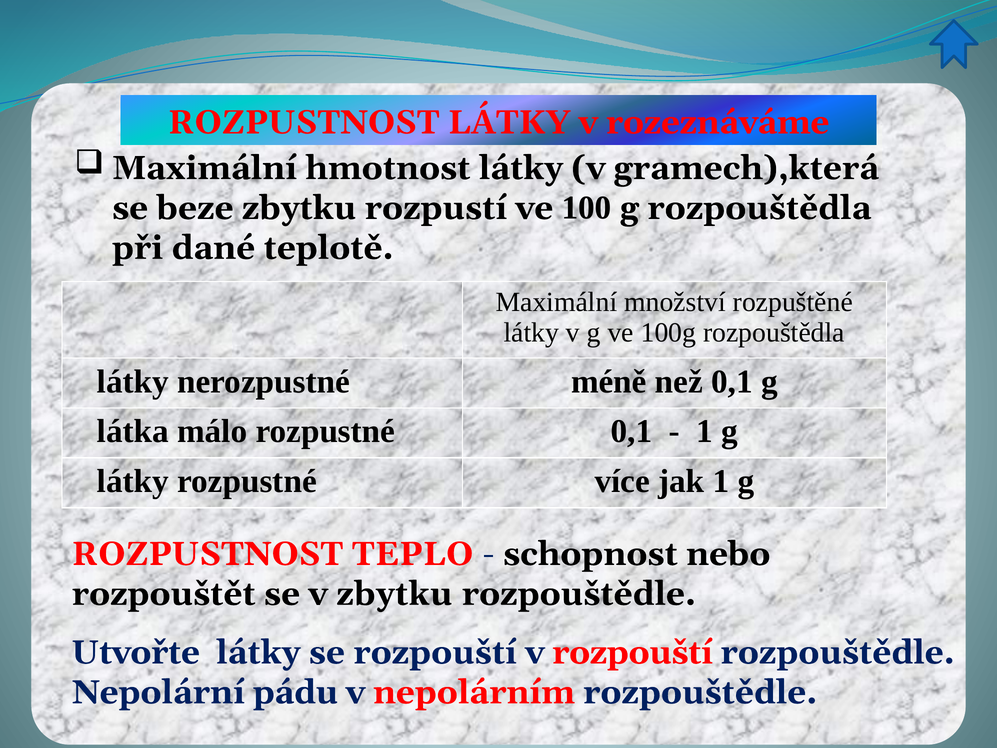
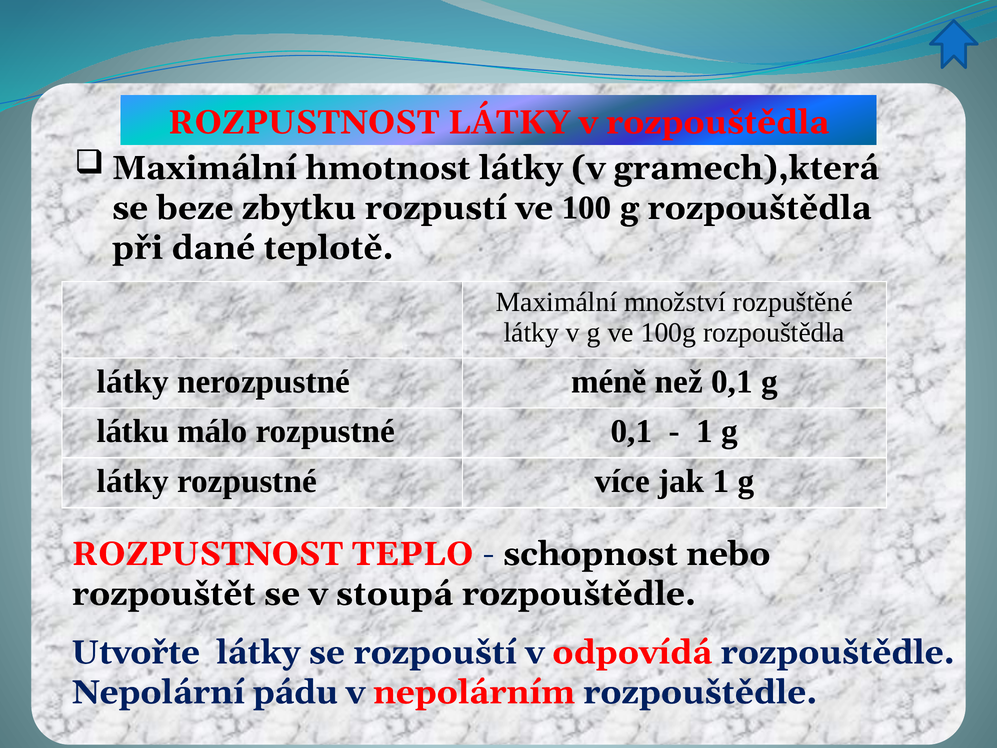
v rozeznáváme: rozeznáváme -> rozpouštědla
látka: látka -> látku
v zbytku: zbytku -> stoupá
v rozpouští: rozpouští -> odpovídá
